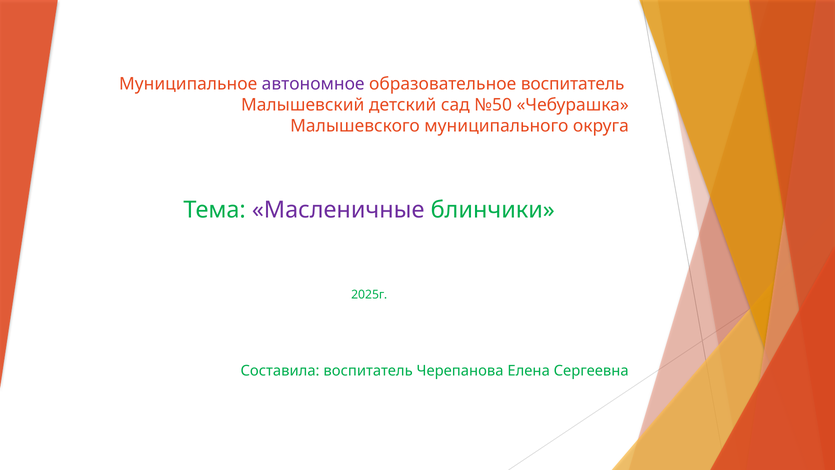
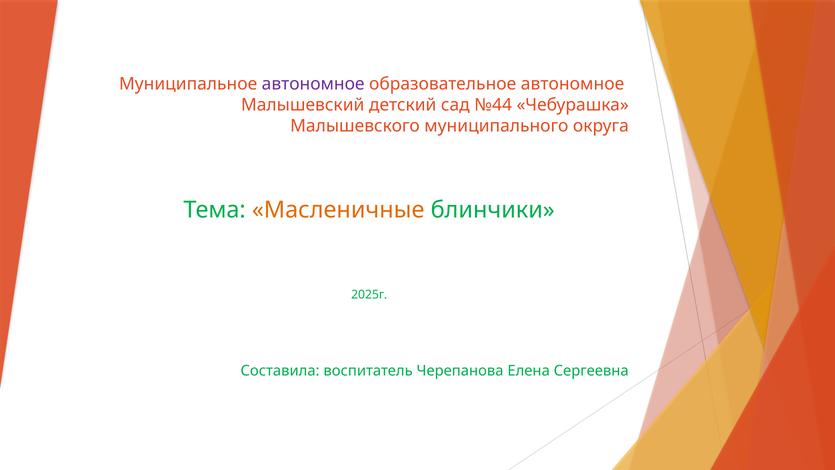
образовательное воспитатель: воспитатель -> автономное
№50: №50 -> №44
Масленичные colour: purple -> orange
